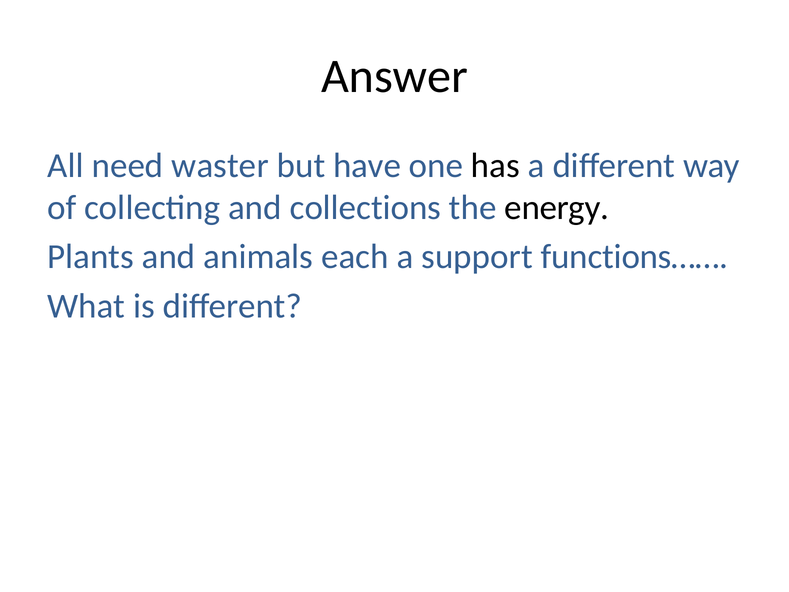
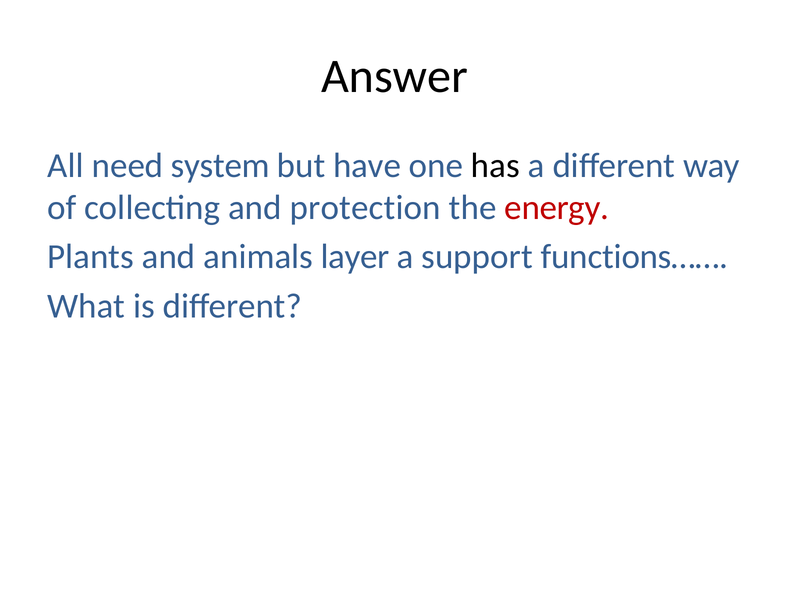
waster: waster -> system
collections: collections -> protection
energy colour: black -> red
each: each -> layer
